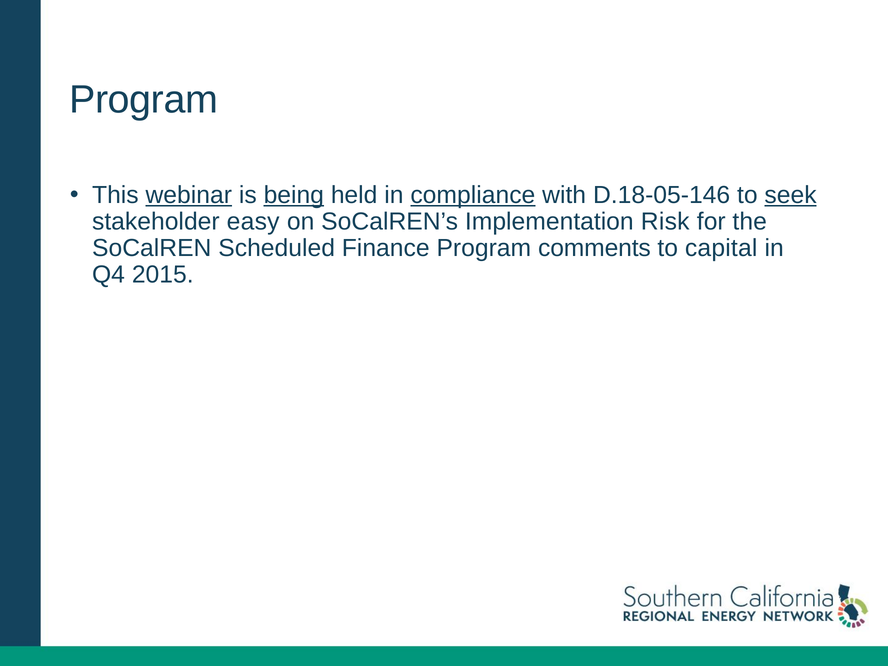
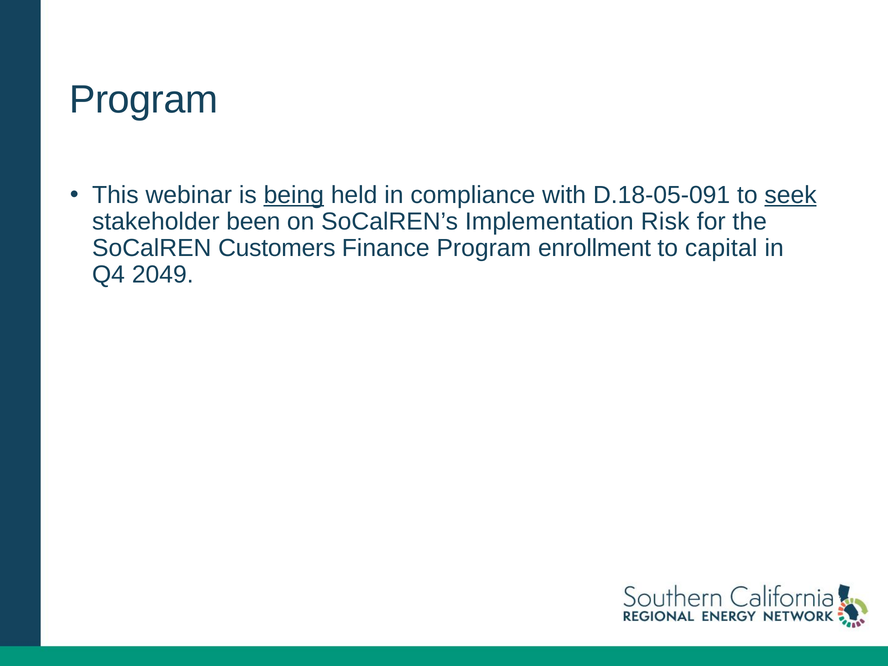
webinar underline: present -> none
compliance underline: present -> none
D.18-05-146: D.18-05-146 -> D.18-05-091
easy: easy -> been
Scheduled: Scheduled -> Customers
comments: comments -> enrollment
2015: 2015 -> 2049
